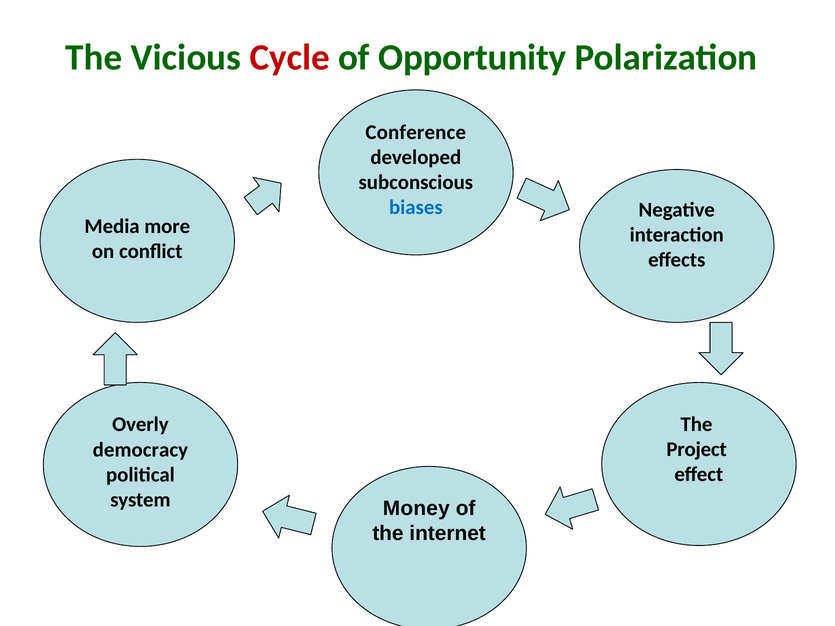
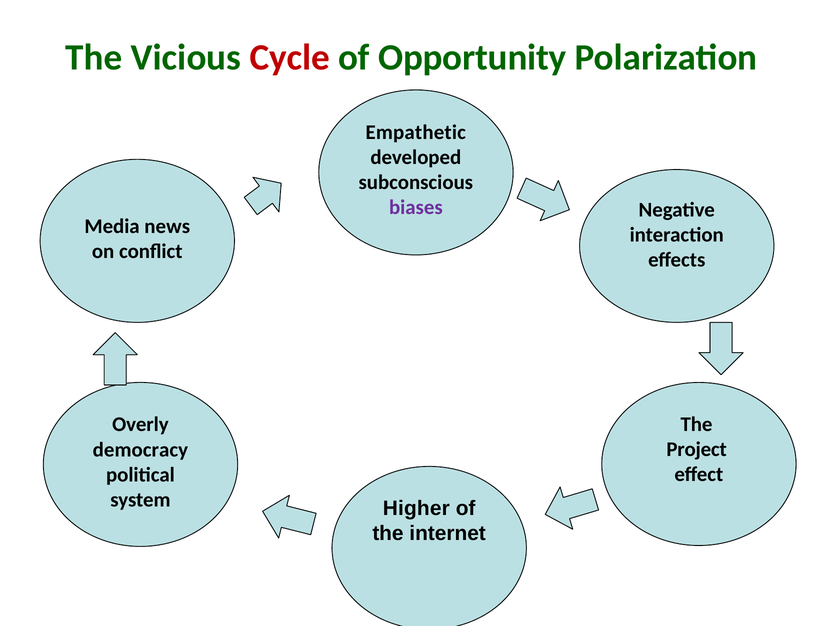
Conference: Conference -> Empathetic
biases colour: blue -> purple
more: more -> news
Money: Money -> Higher
